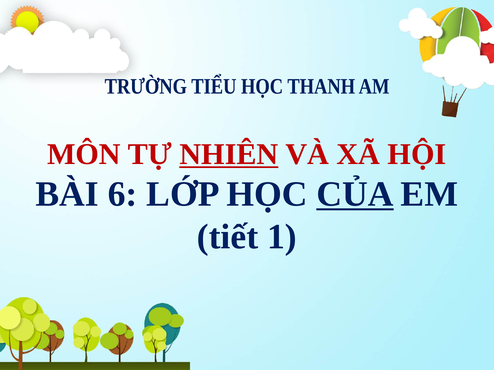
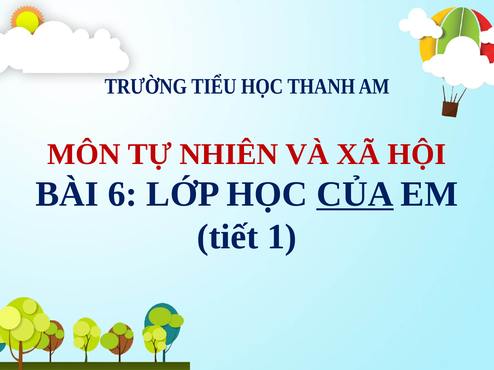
NHIÊN underline: present -> none
